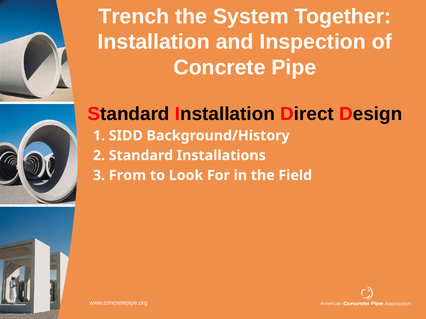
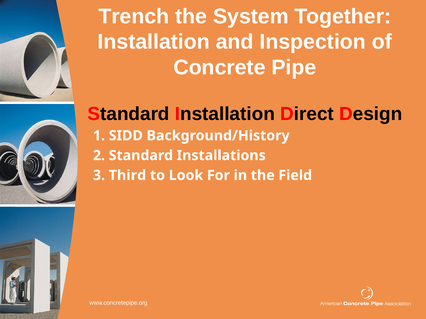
From: From -> Third
